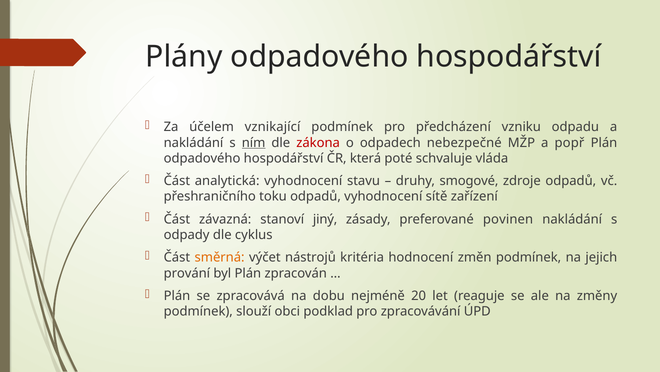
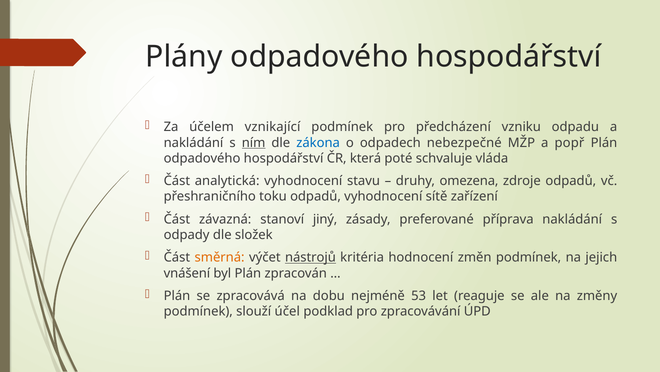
zákona colour: red -> blue
smogové: smogové -> omezena
povinen: povinen -> příprava
cyklus: cyklus -> složek
nástrojů underline: none -> present
prování: prování -> vnášení
20: 20 -> 53
obci: obci -> účel
